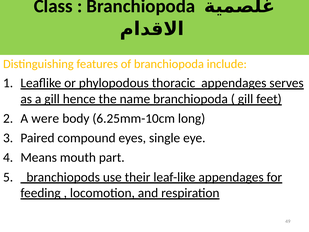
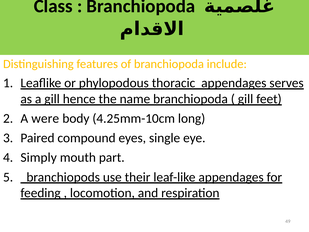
6.25mm-10cm: 6.25mm-10cm -> 4.25mm-10cm
Means: Means -> Simply
